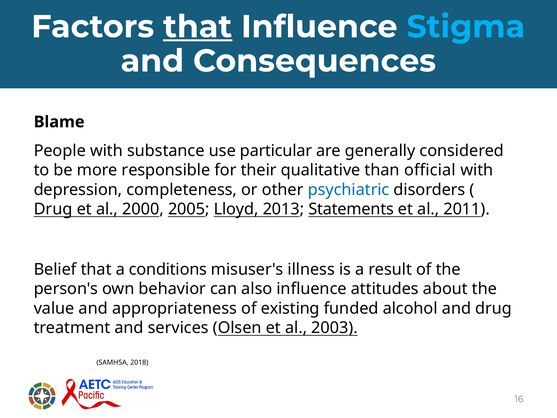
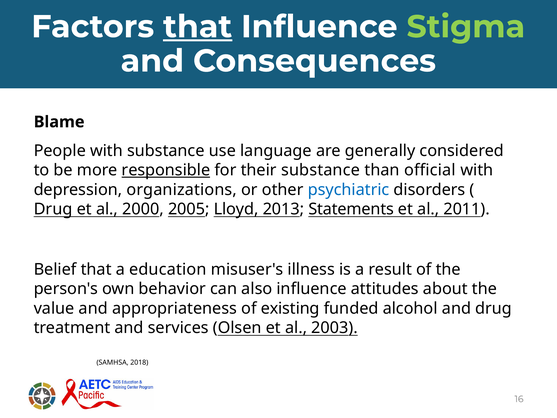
Stigma colour: light blue -> light green
particular: particular -> language
responsible underline: none -> present
their qualitative: qualitative -> substance
completeness: completeness -> organizations
conditions: conditions -> education
